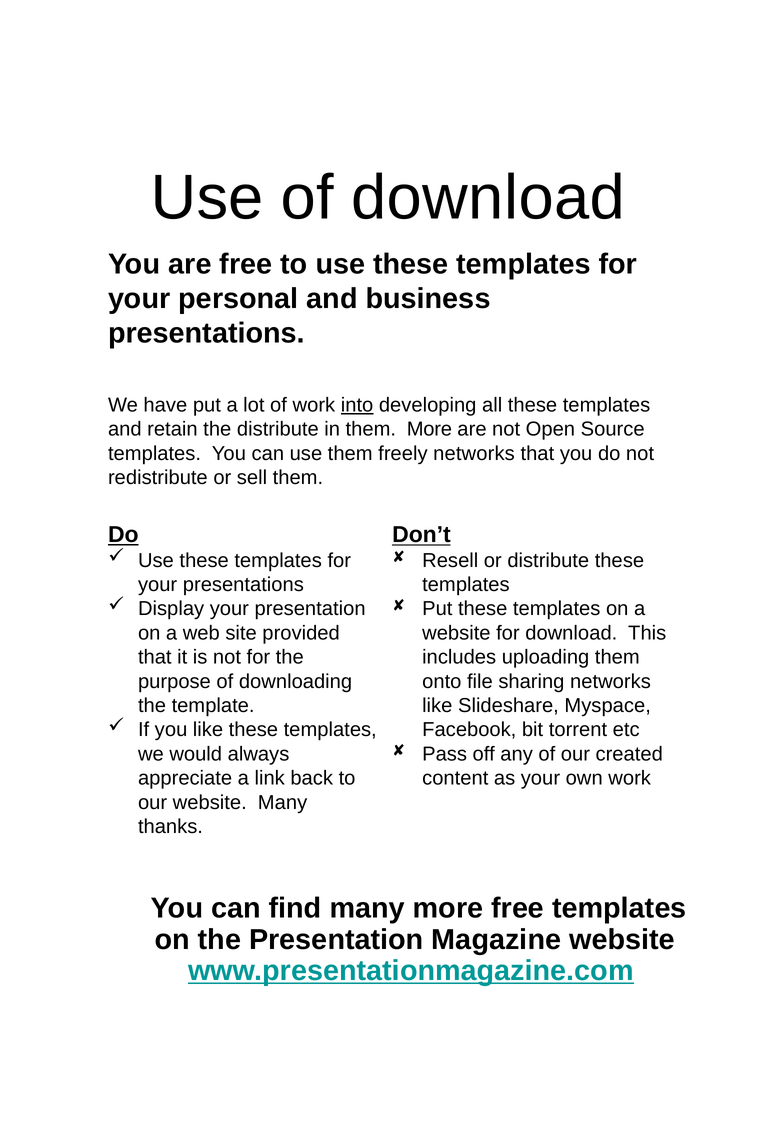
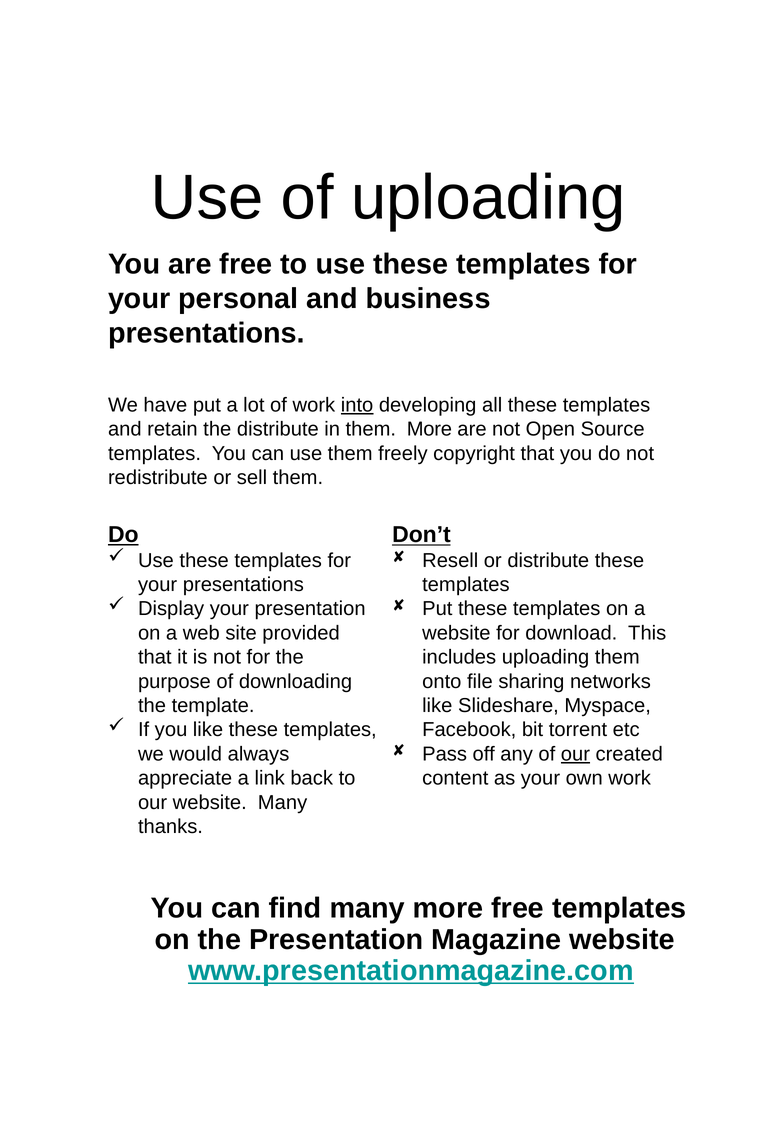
of download: download -> uploading
freely networks: networks -> copyright
our at (575, 754) underline: none -> present
